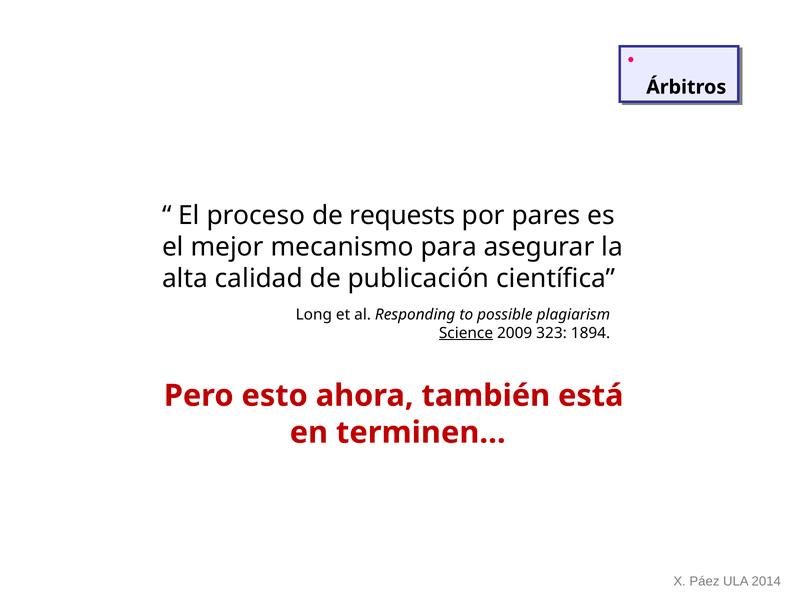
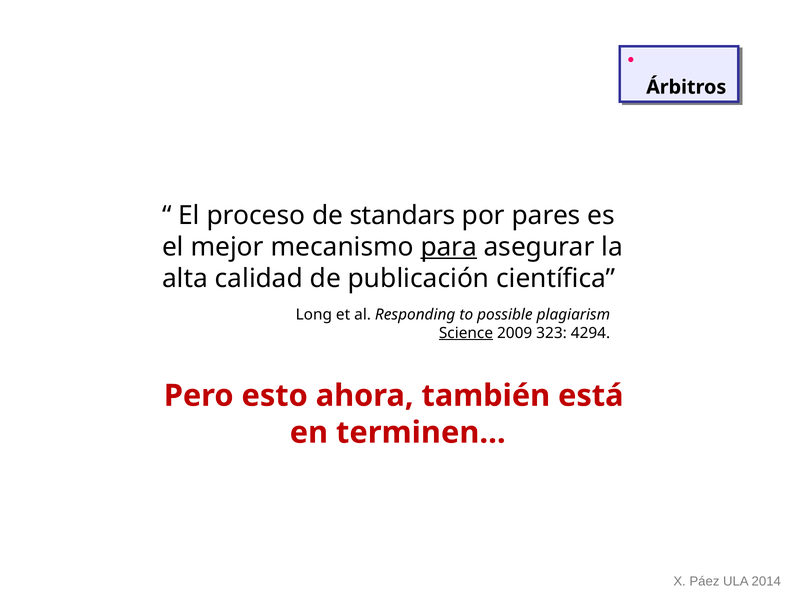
requests: requests -> standars
para underline: none -> present
1894: 1894 -> 4294
